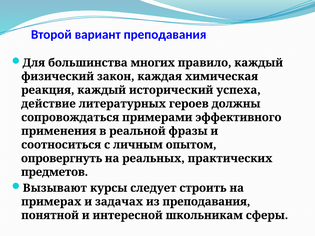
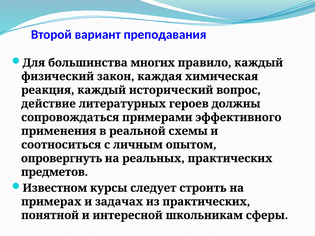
успеха: успеха -> вопрос
фразы: фразы -> схемы
Вызывают: Вызывают -> Известном
из преподавания: преподавания -> практических
